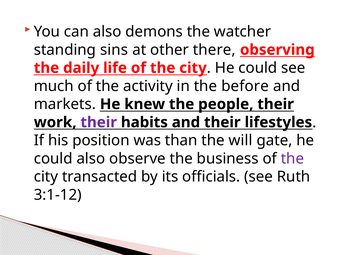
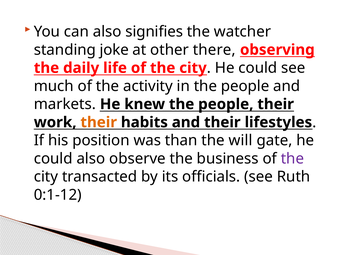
demons: demons -> signifies
sins: sins -> joke
in the before: before -> people
their at (99, 122) colour: purple -> orange
3:1-12: 3:1-12 -> 0:1-12
